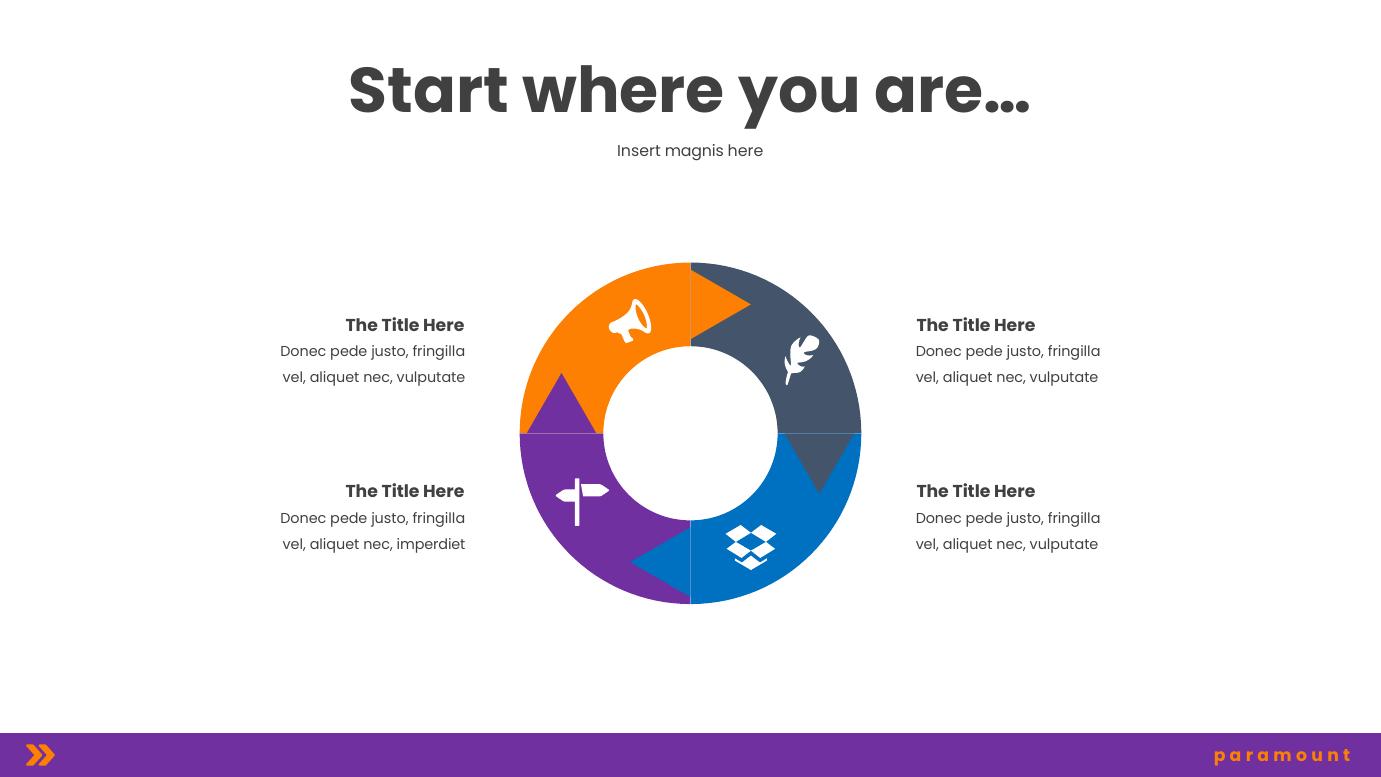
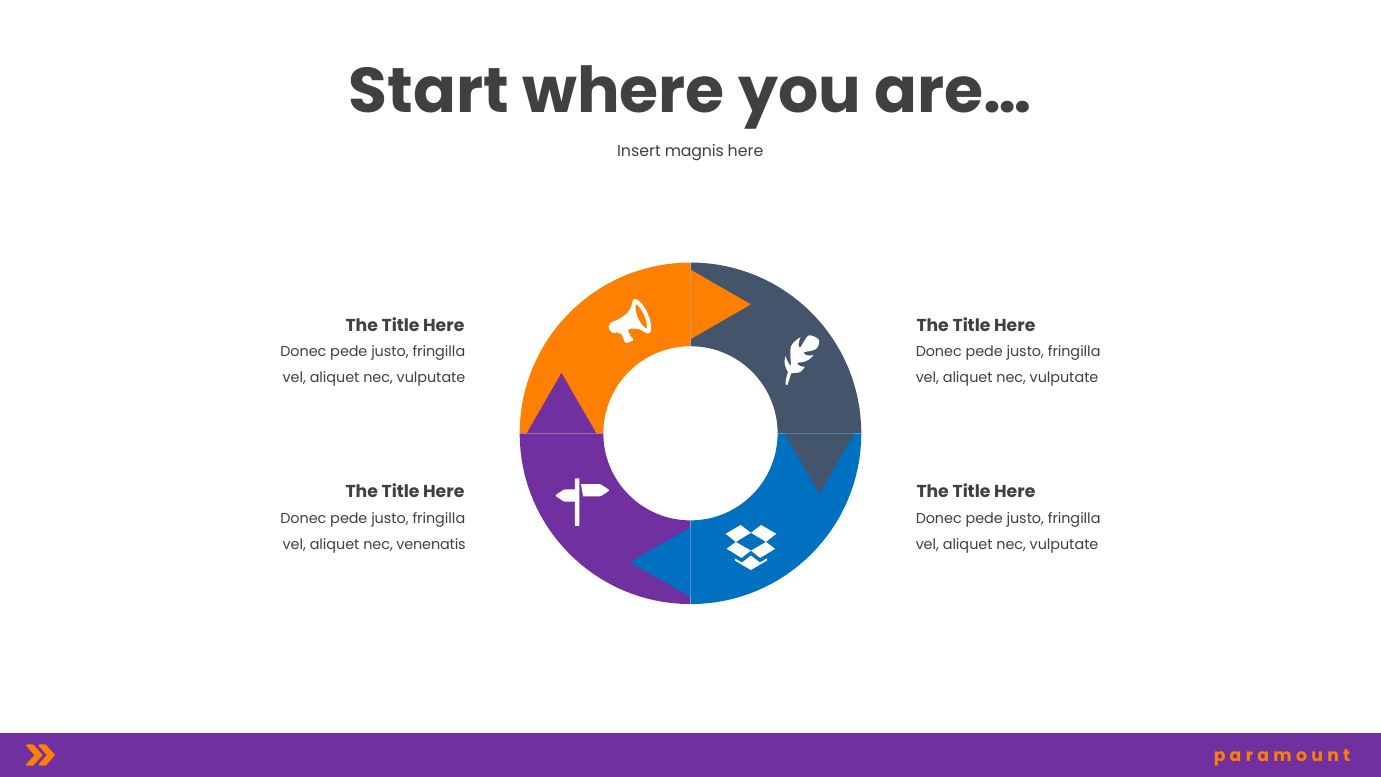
imperdiet: imperdiet -> venenatis
